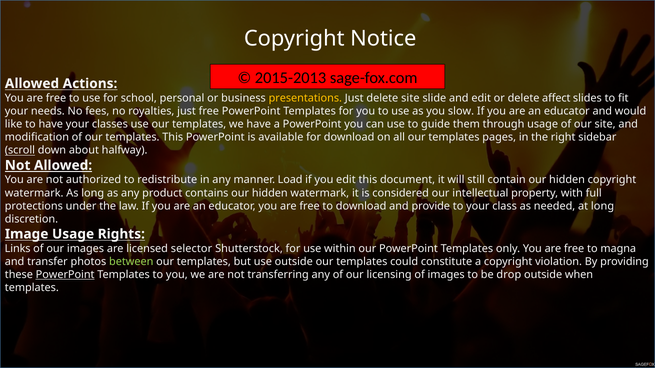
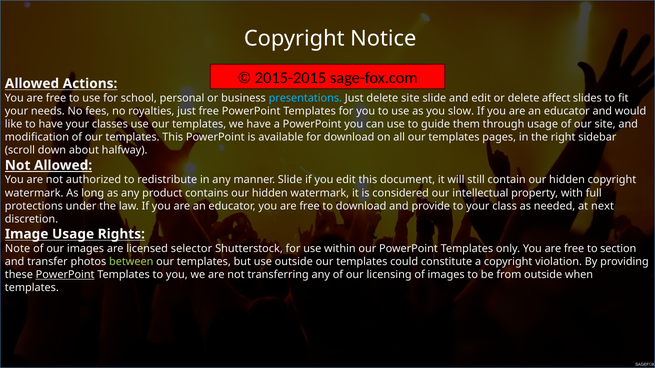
2015-2013: 2015-2013 -> 2015-2015
presentations colour: yellow -> light blue
scroll underline: present -> none
manner Load: Load -> Slide
at long: long -> next
Links: Links -> Note
magna: magna -> section
drop: drop -> from
